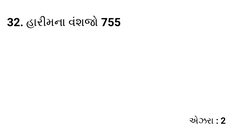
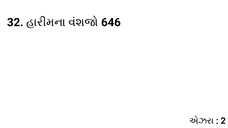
755: 755 -> 646
